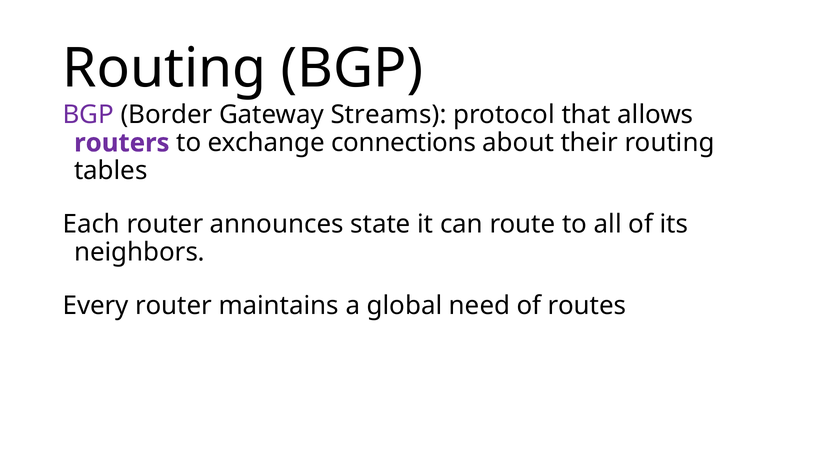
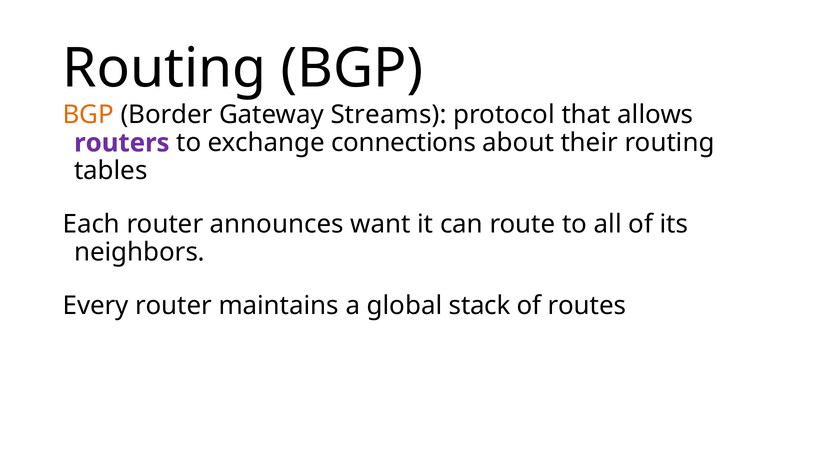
BGP at (88, 115) colour: purple -> orange
state: state -> want
need: need -> stack
